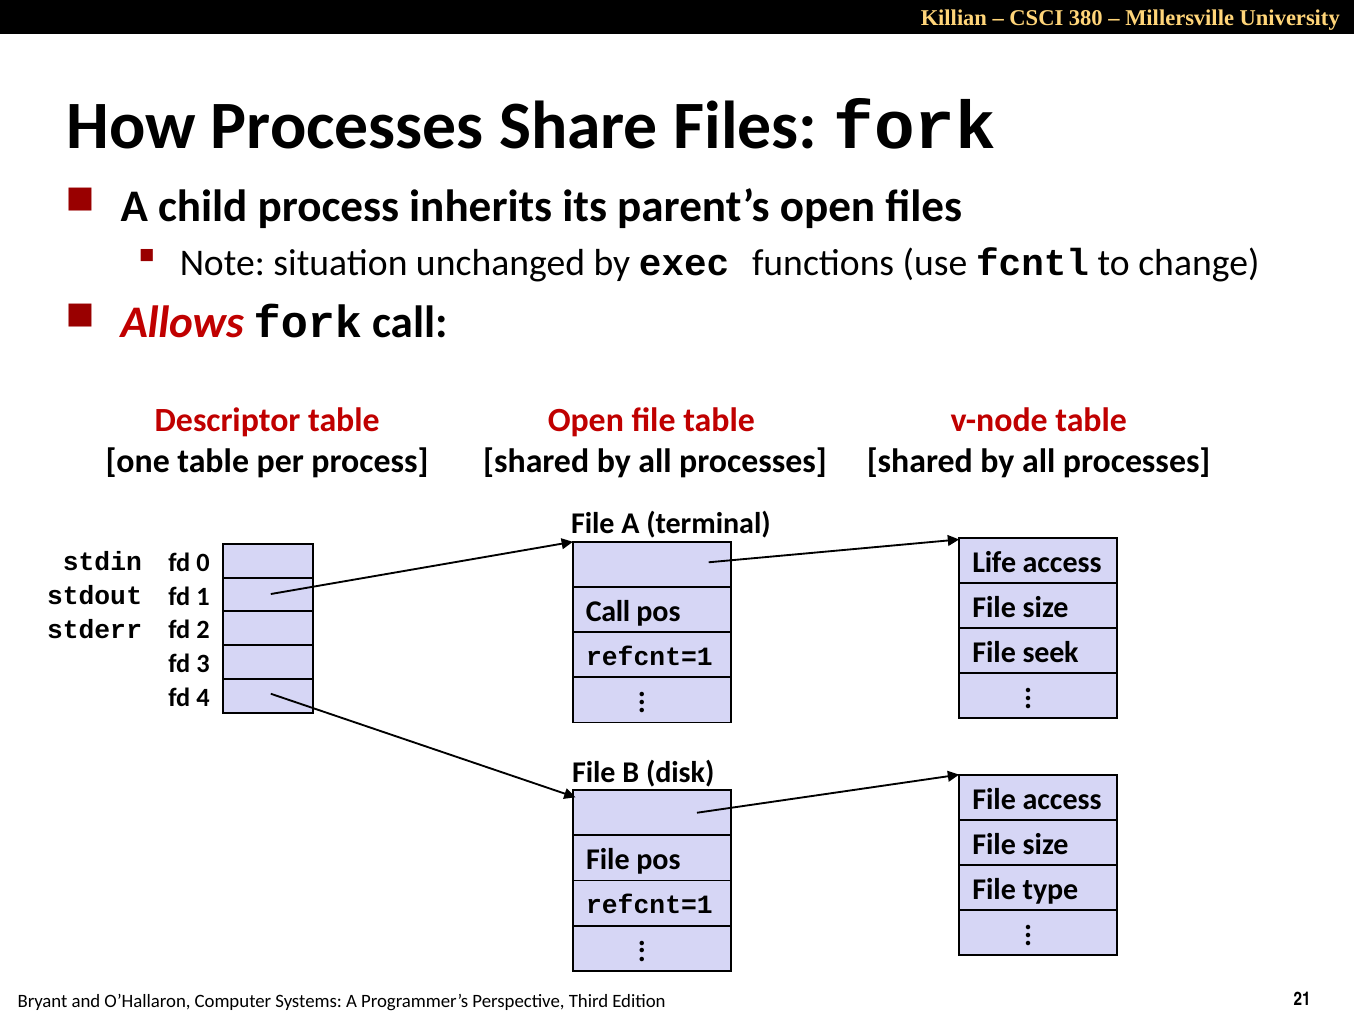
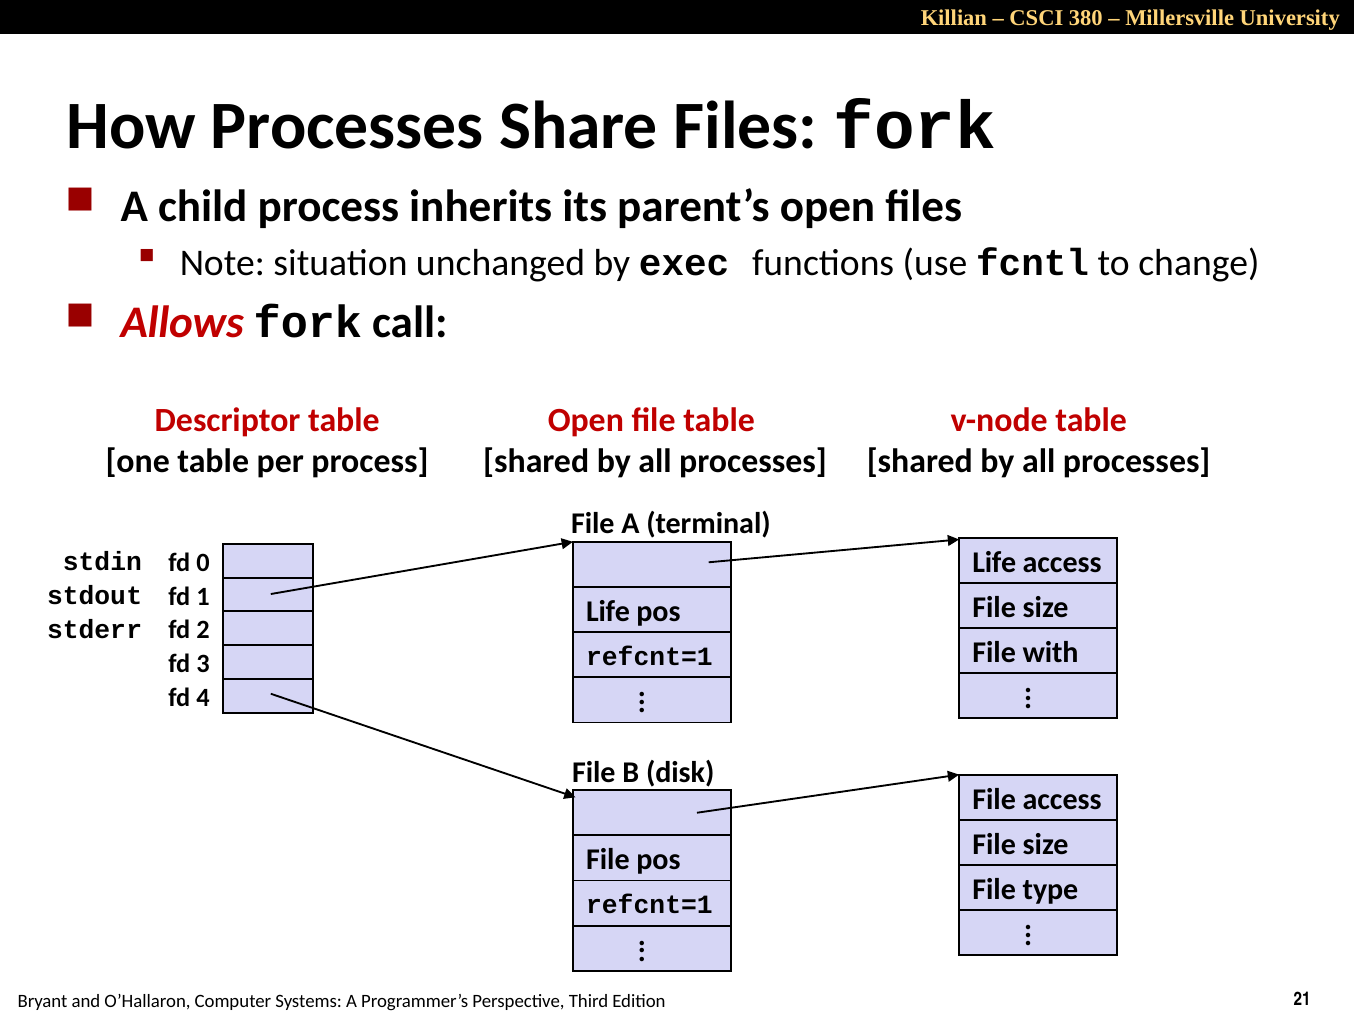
Call at (608, 611): Call -> Life
seek: seek -> with
